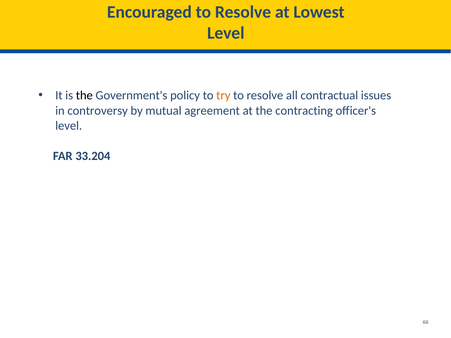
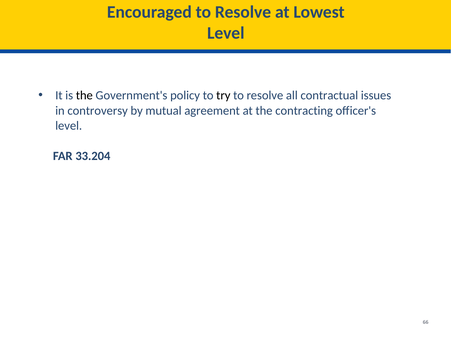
try colour: orange -> black
